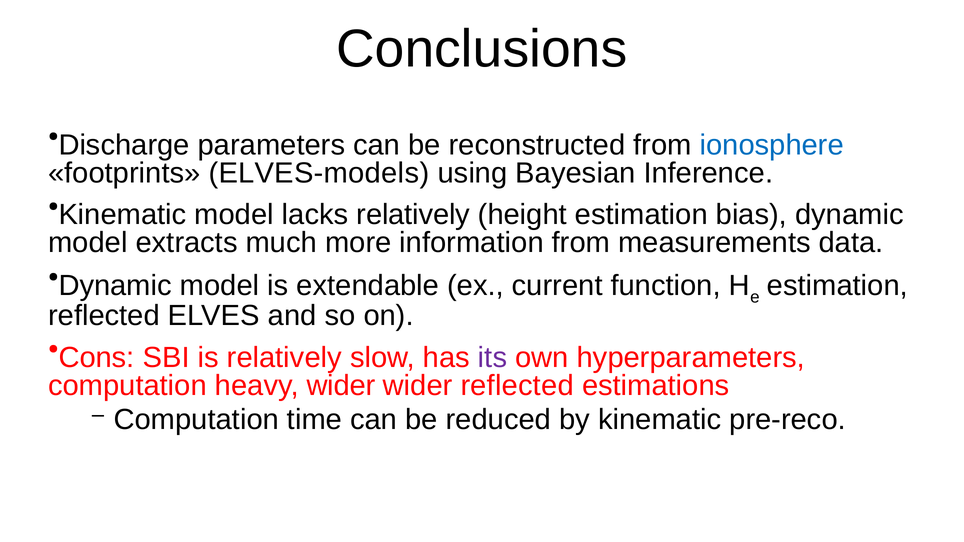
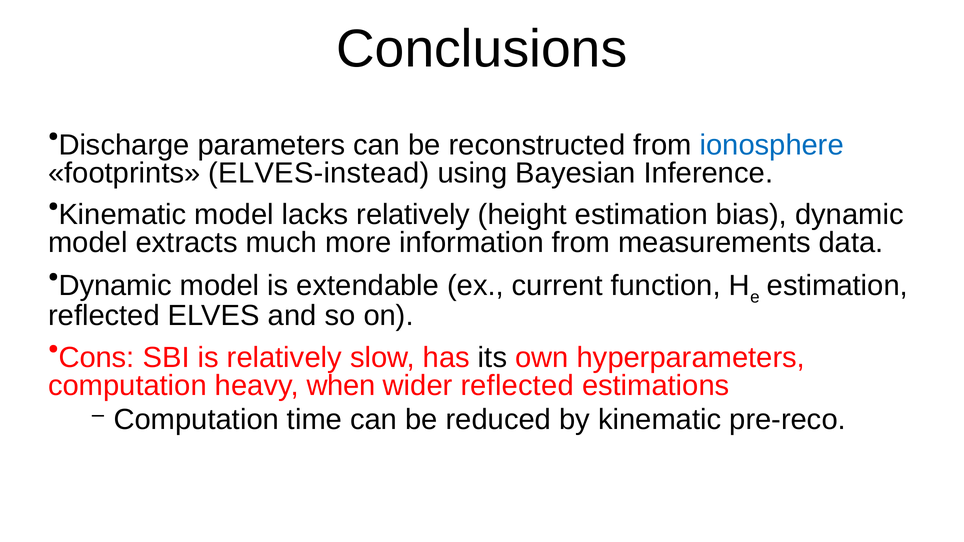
ELVES-models: ELVES-models -> ELVES-instead
its colour: purple -> black
heavy wider: wider -> when
